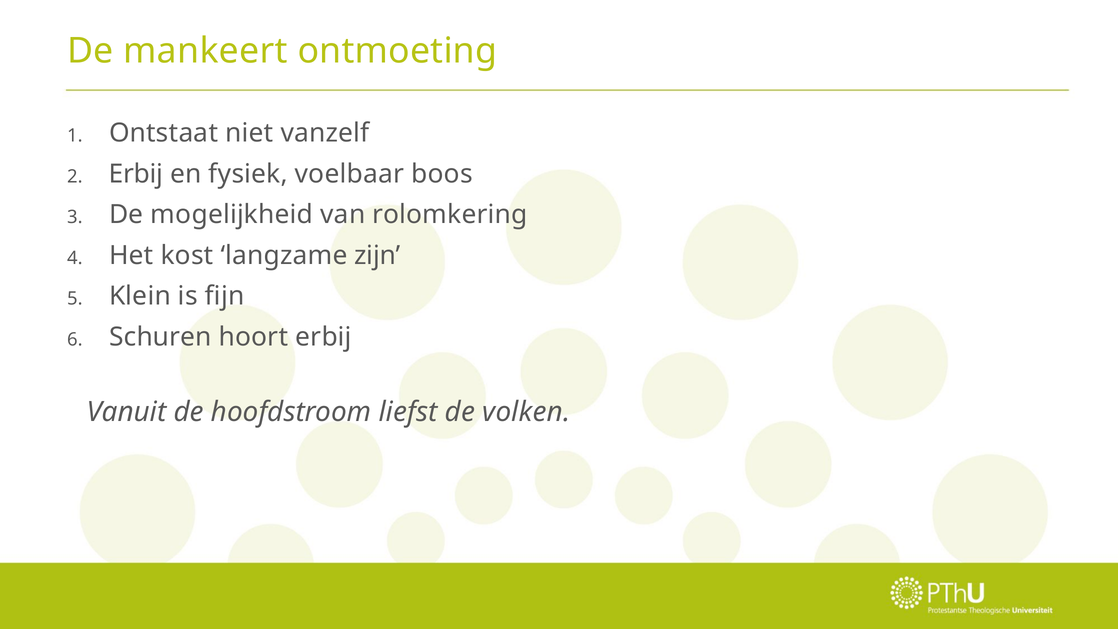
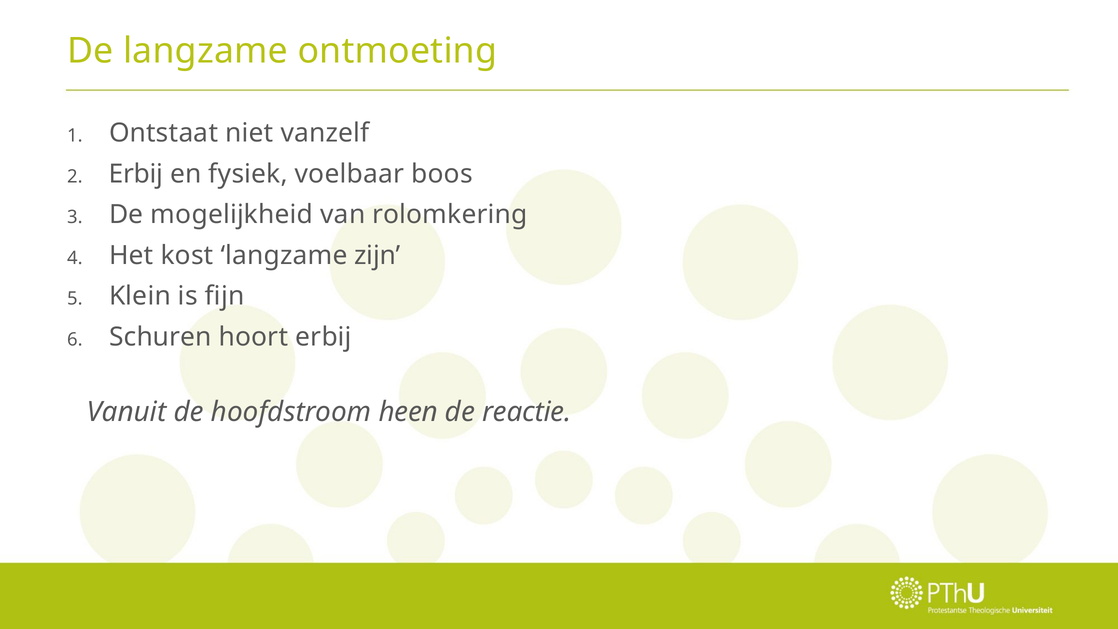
De mankeert: mankeert -> langzame
liefst: liefst -> heen
volken: volken -> reactie
